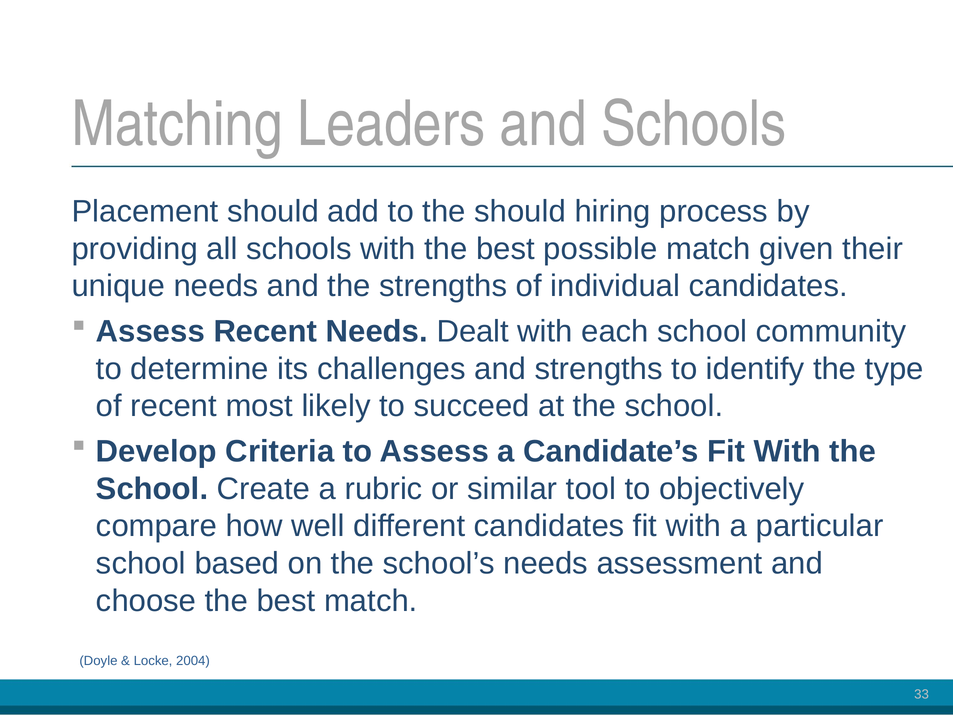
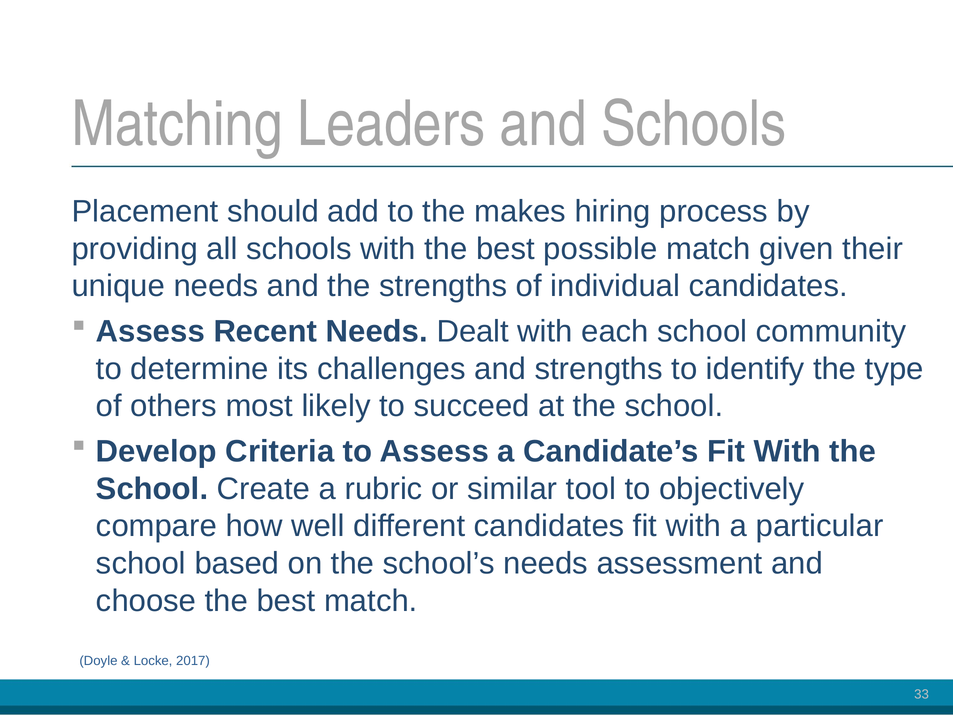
the should: should -> makes
of recent: recent -> others
2004: 2004 -> 2017
